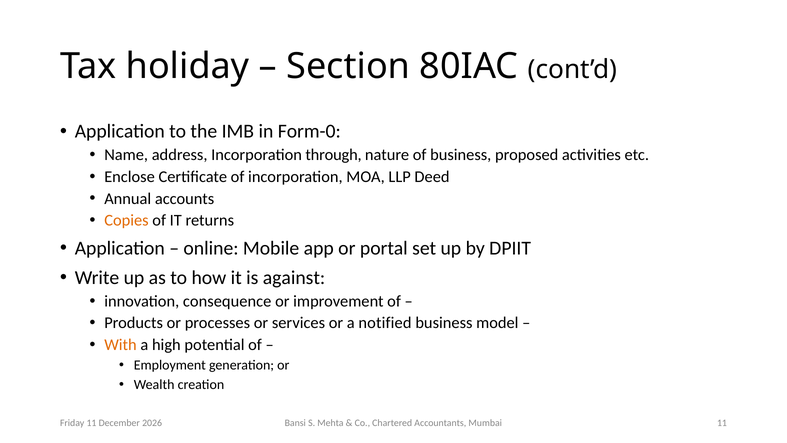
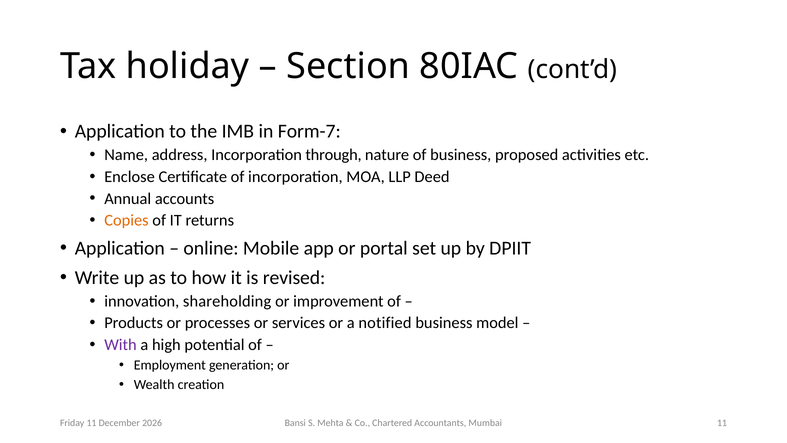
Form-0: Form-0 -> Form-7
against: against -> revised
consequence: consequence -> shareholding
With colour: orange -> purple
